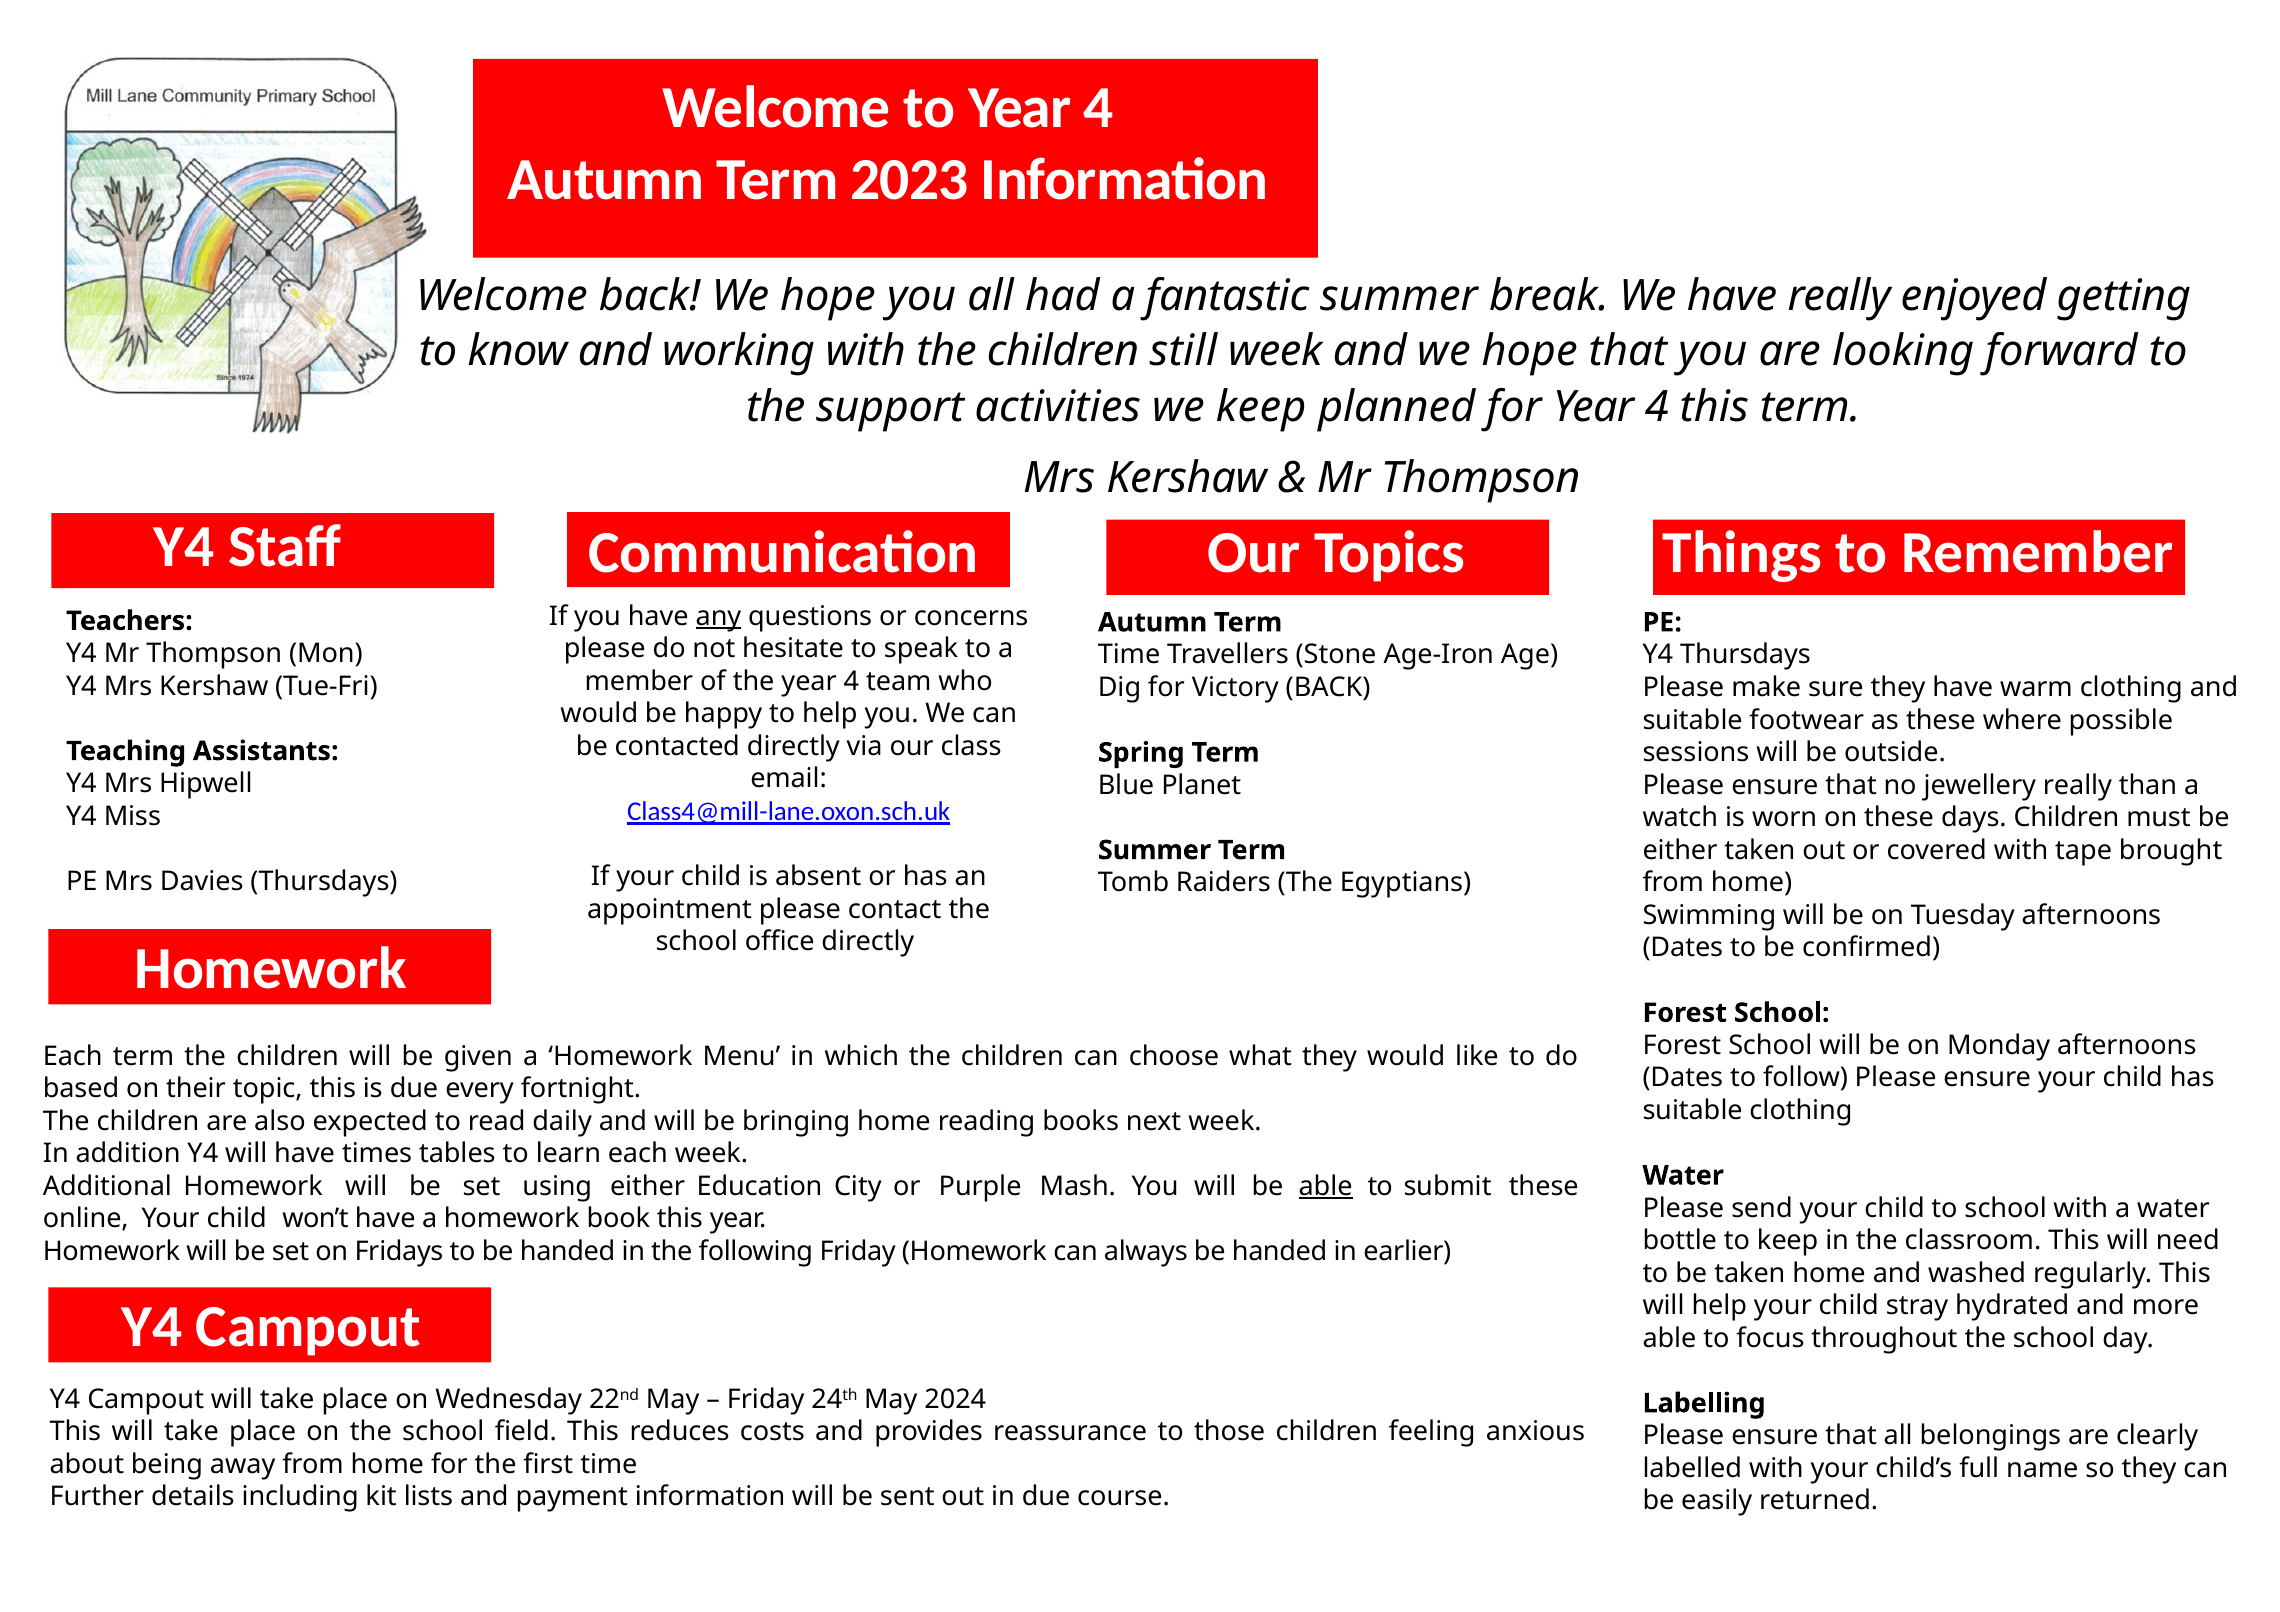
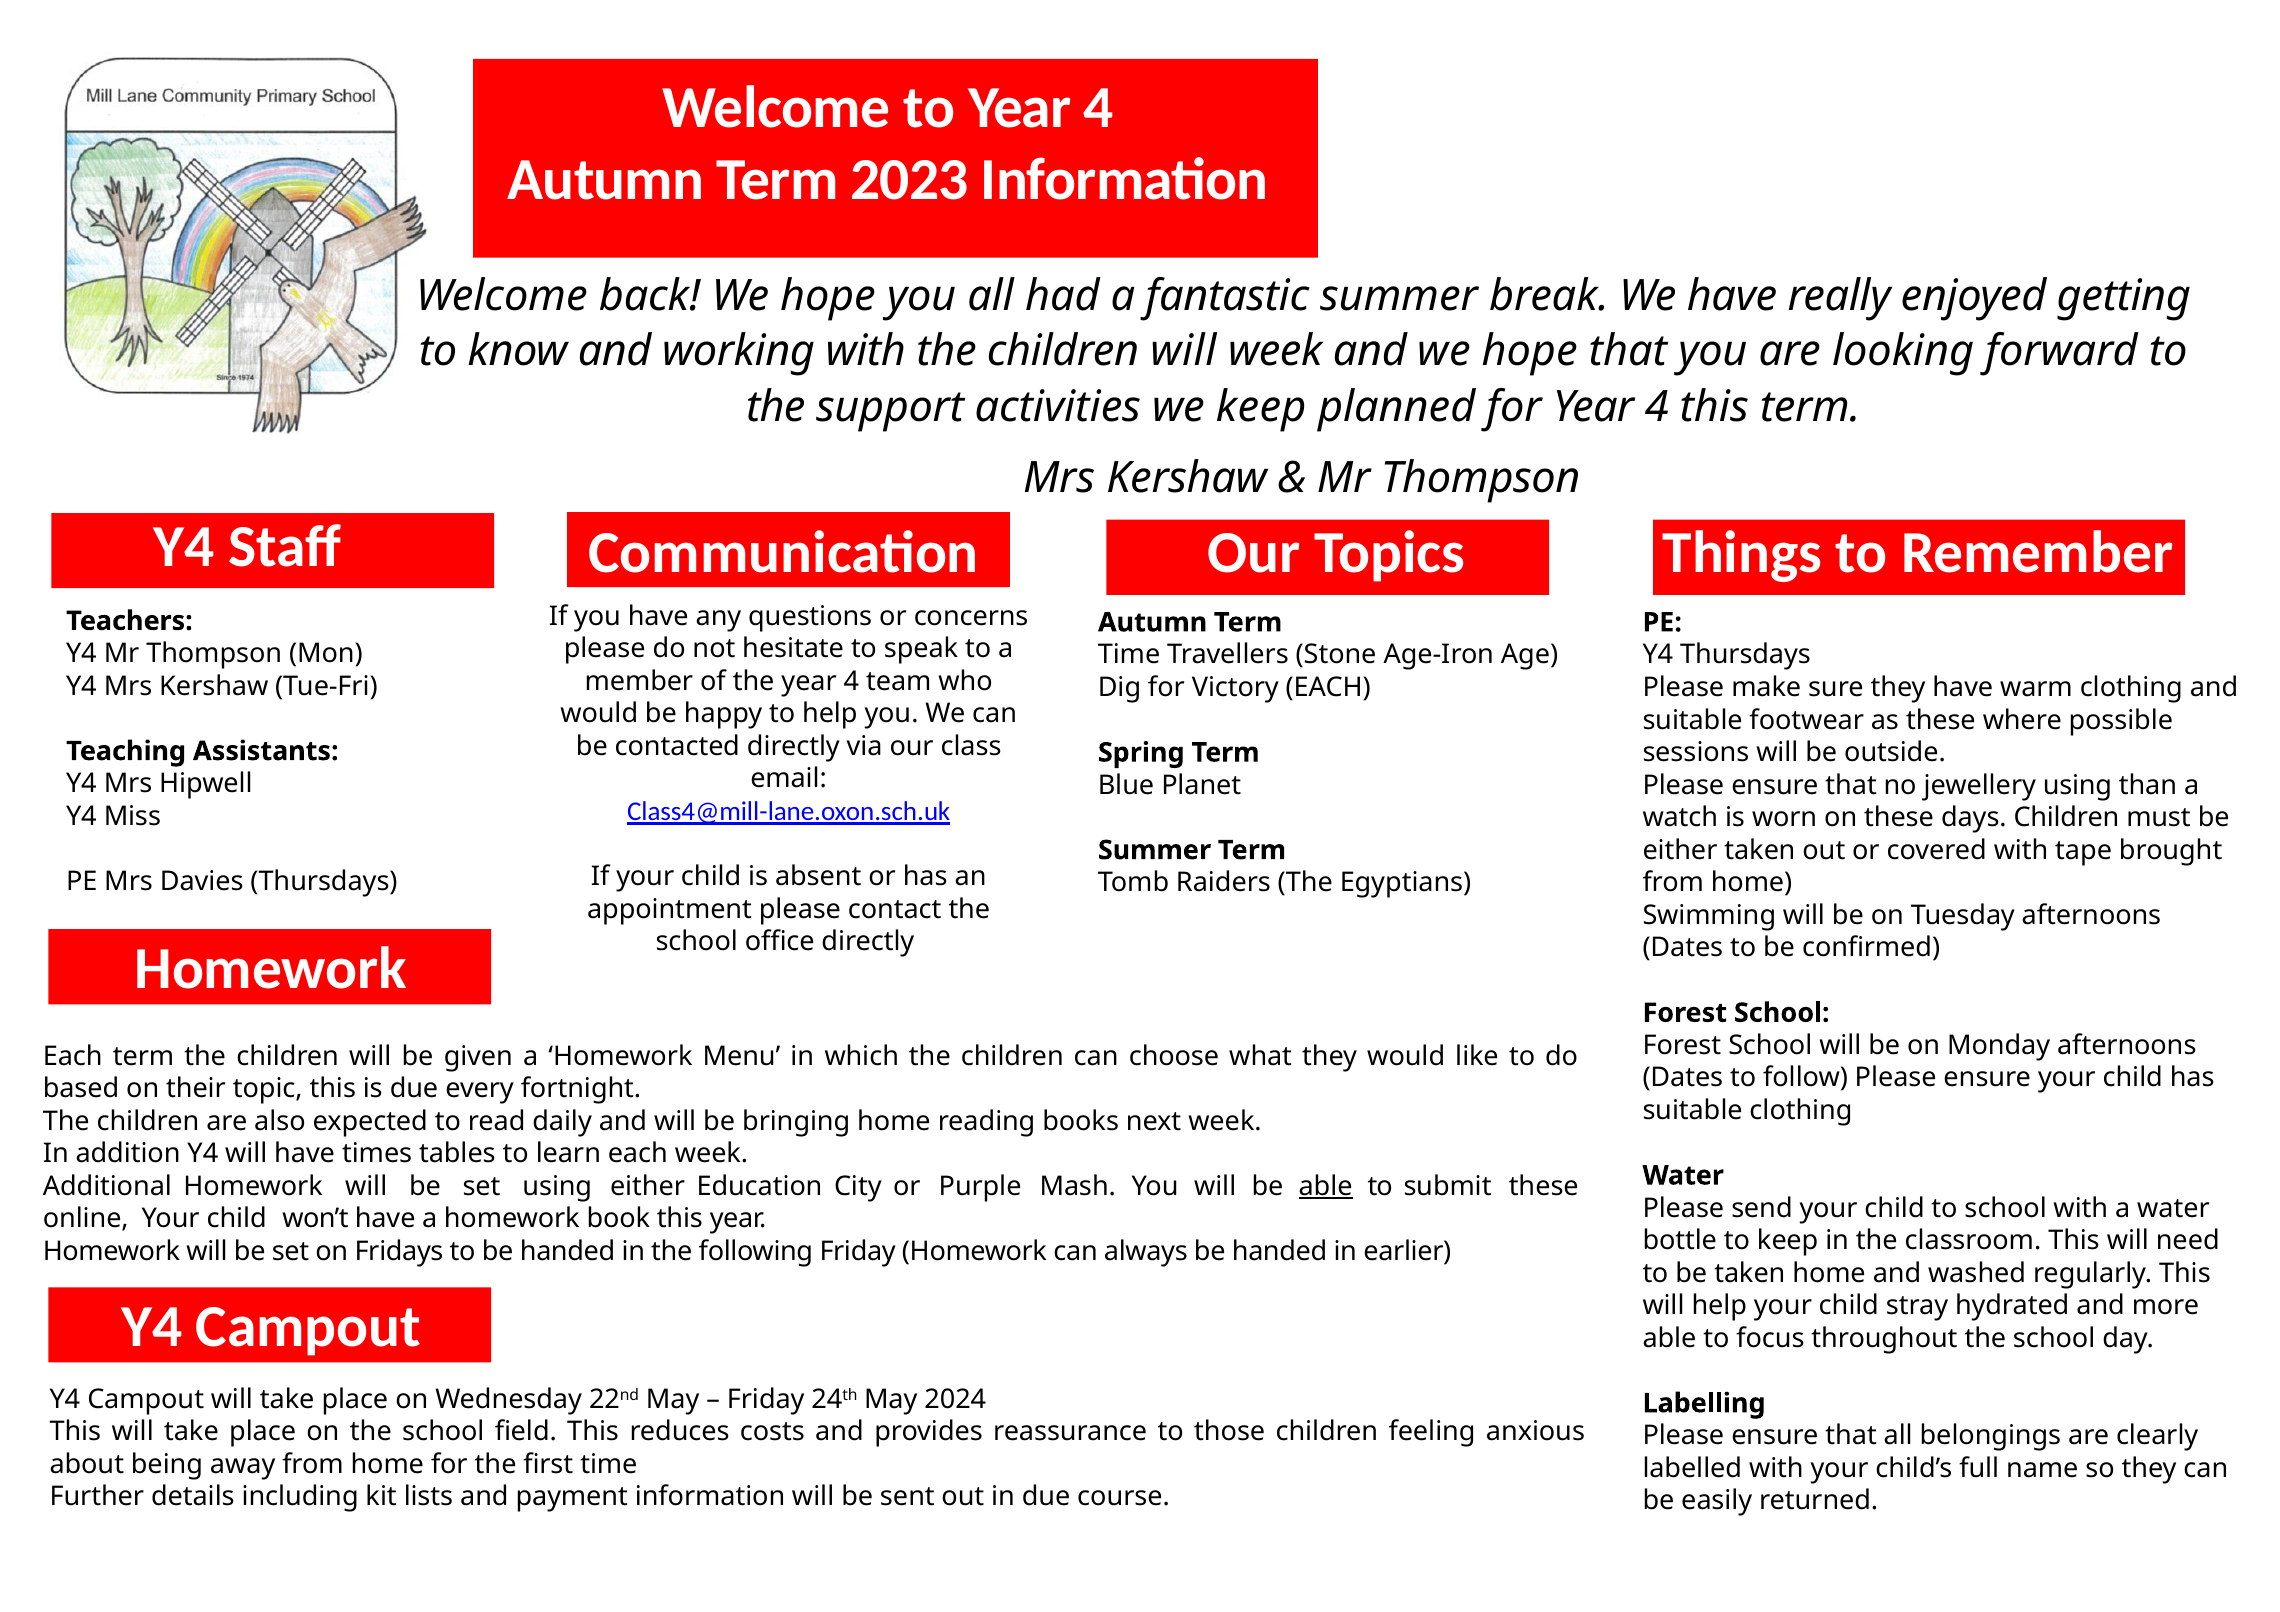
with the children still: still -> will
any underline: present -> none
Victory BACK: BACK -> EACH
jewellery really: really -> using
